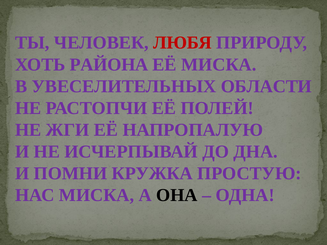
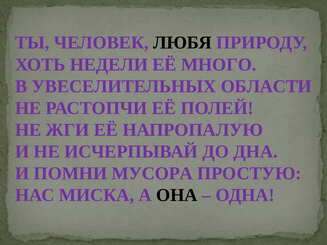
ЛЮБЯ colour: red -> black
РАЙОНА: РАЙОНА -> НЕДЕЛИ
ЕЁ МИСКА: МИСКА -> МНОГО
КРУЖКА: КРУЖКА -> МУСОРА
